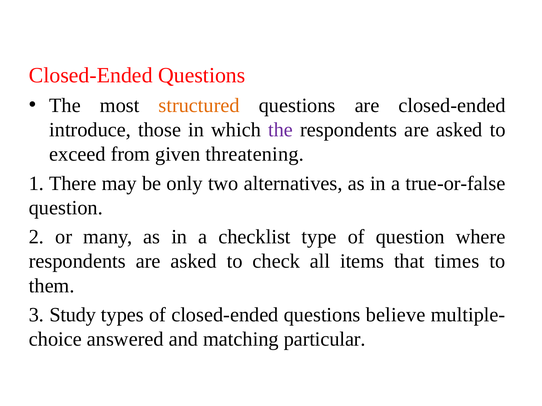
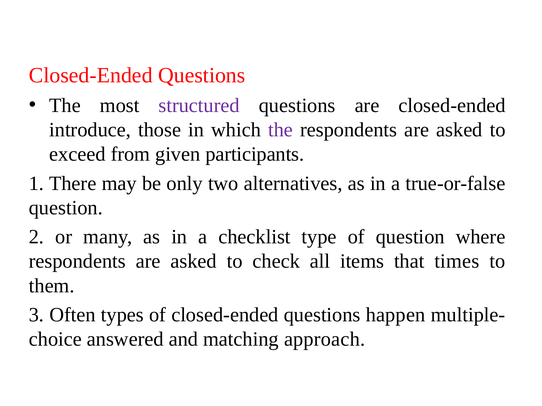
structured colour: orange -> purple
threatening: threatening -> participants
Study: Study -> Often
believe: believe -> happen
particular: particular -> approach
